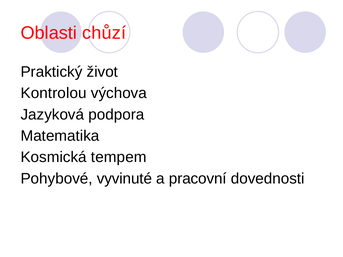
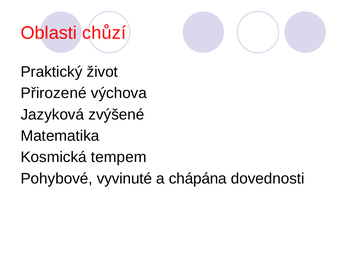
Kontrolou: Kontrolou -> Přirozené
podpora: podpora -> zvýšené
pracovní: pracovní -> chápána
